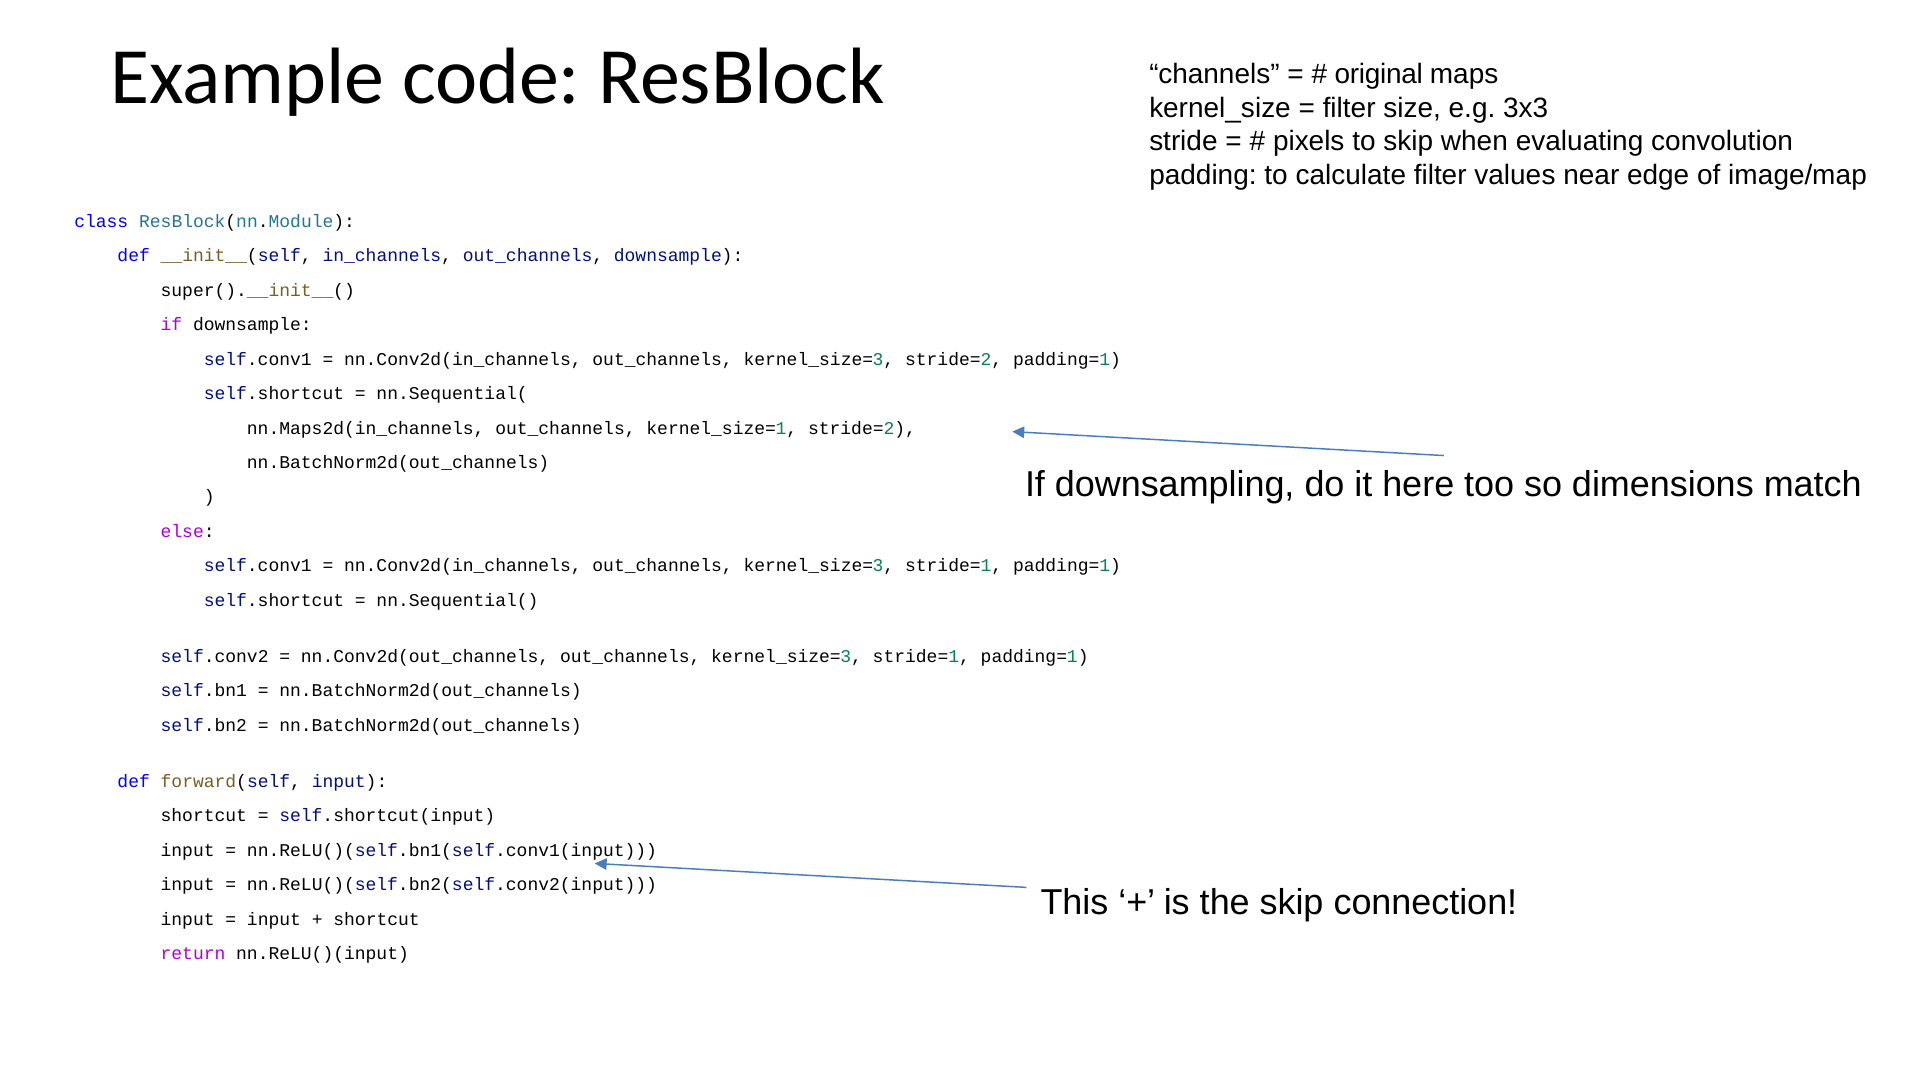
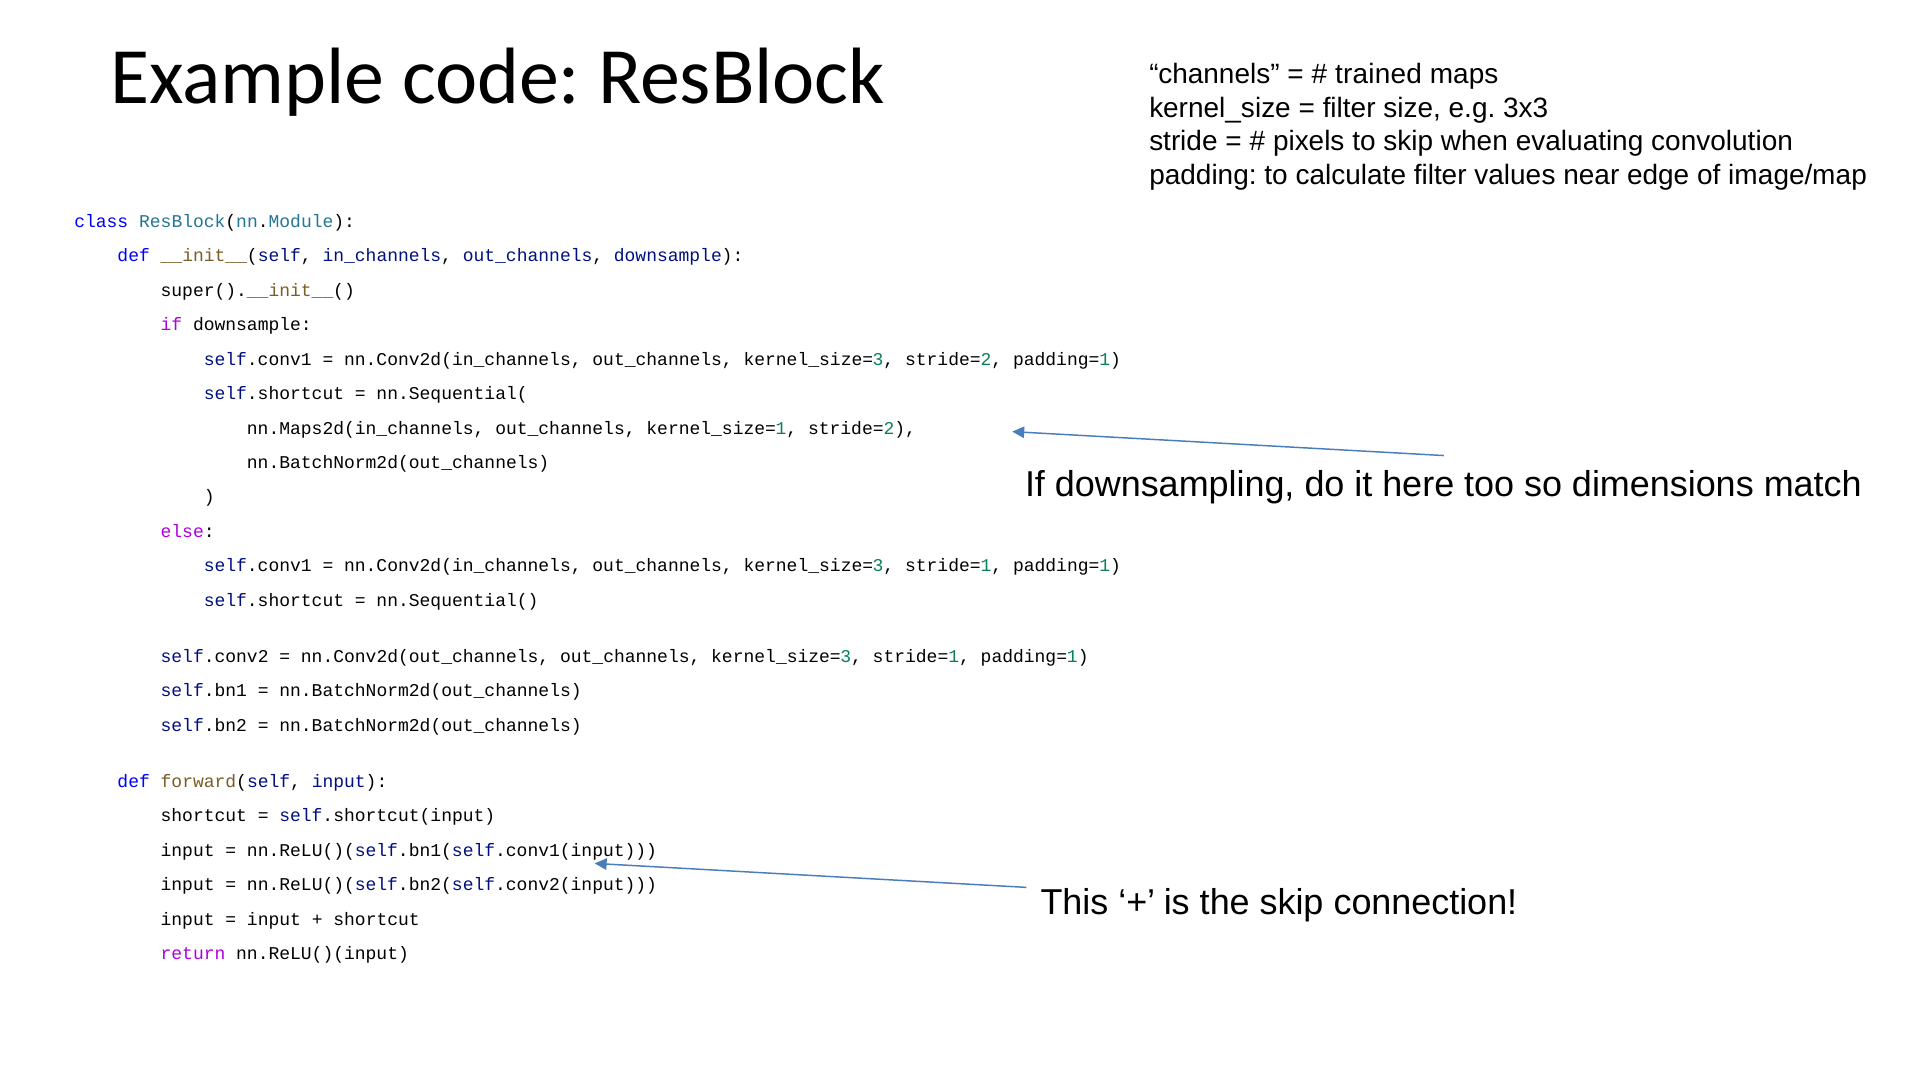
original: original -> trained
